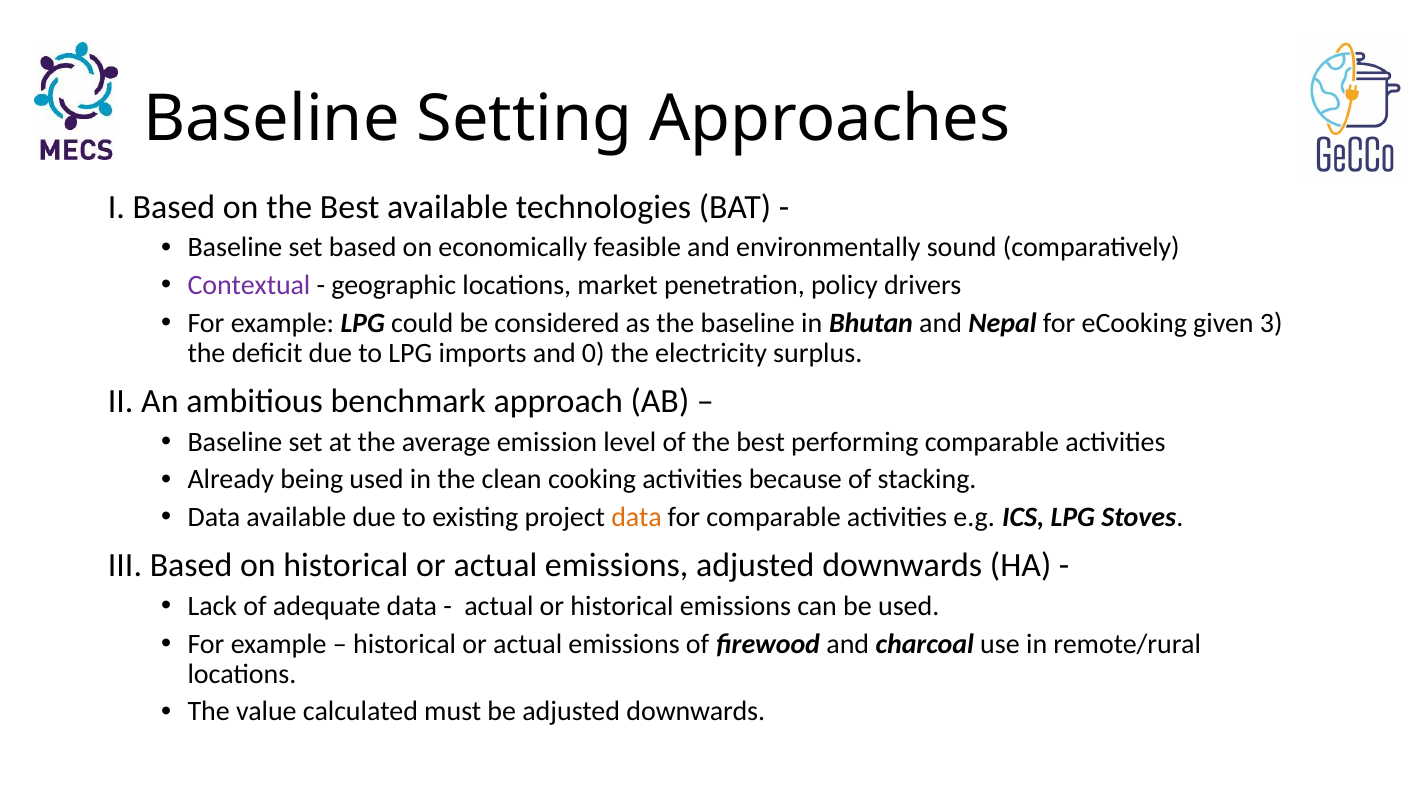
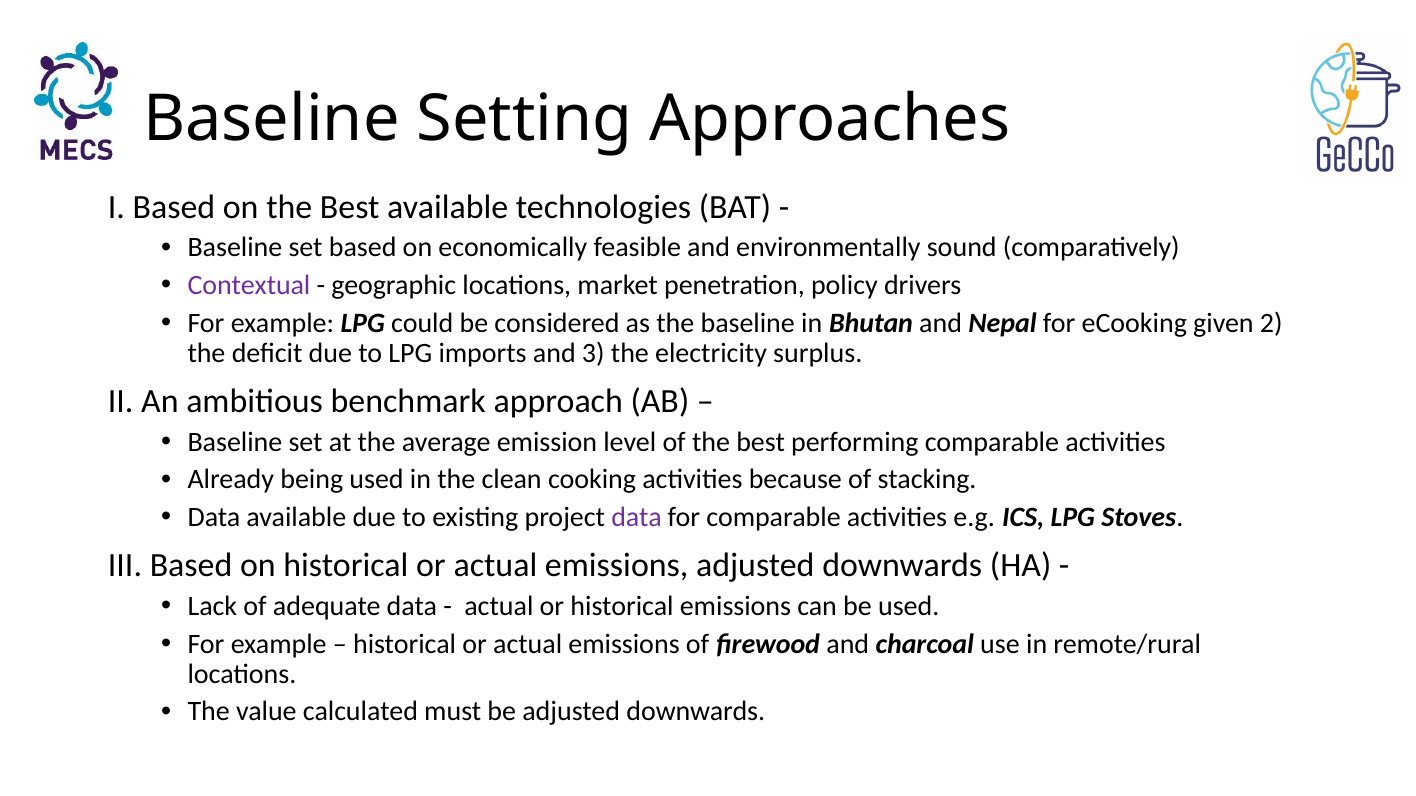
3: 3 -> 2
0: 0 -> 3
data at (637, 518) colour: orange -> purple
